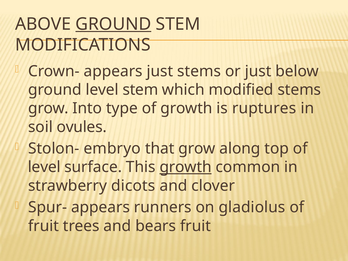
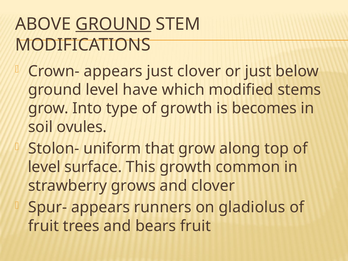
just stems: stems -> clover
level stem: stem -> have
ruptures: ruptures -> becomes
embryo: embryo -> uniform
growth at (186, 167) underline: present -> none
dicots: dicots -> grows
